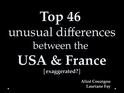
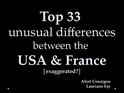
46: 46 -> 33
